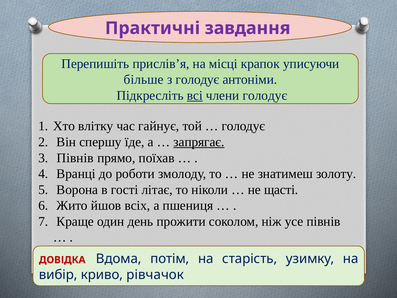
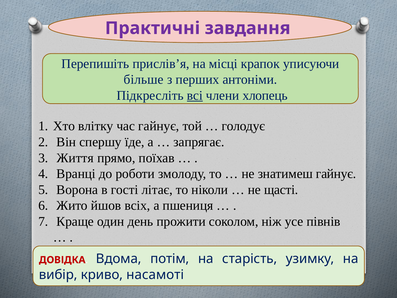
з голодує: голодує -> перших
члени голодує: голодує -> хлопець
запрягає underline: present -> none
Півнів at (75, 158): Півнів -> Життя
знатимеш золоту: золоту -> гайнує
рівчачок: рівчачок -> насамоті
